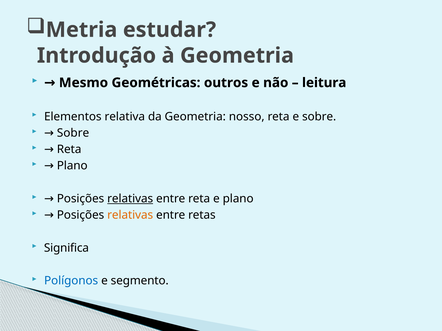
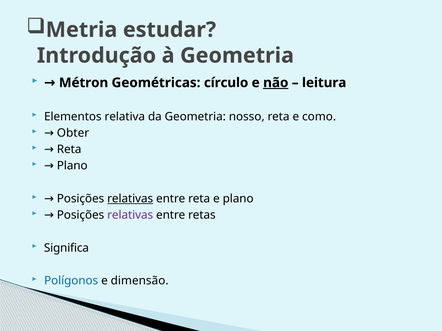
Mesmo: Mesmo -> Métron
outros: outros -> círculo
não underline: none -> present
e sobre: sobre -> como
Sobre at (73, 133): Sobre -> Obter
relativas at (130, 215) colour: orange -> purple
segmento: segmento -> dimensão
